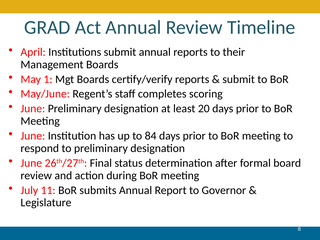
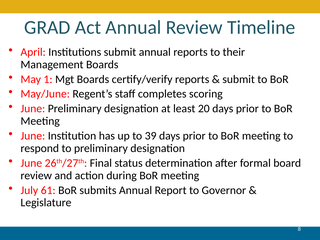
84: 84 -> 39
11: 11 -> 61
